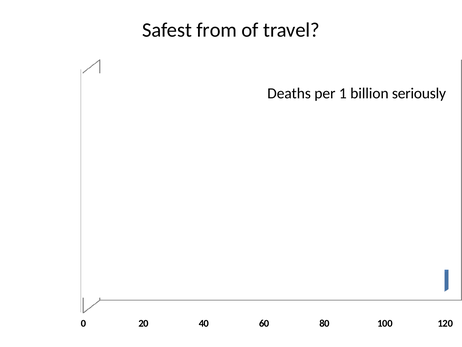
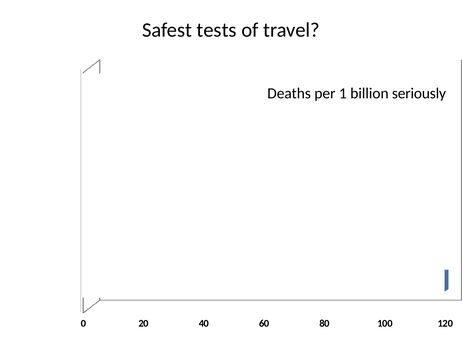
from: from -> tests
